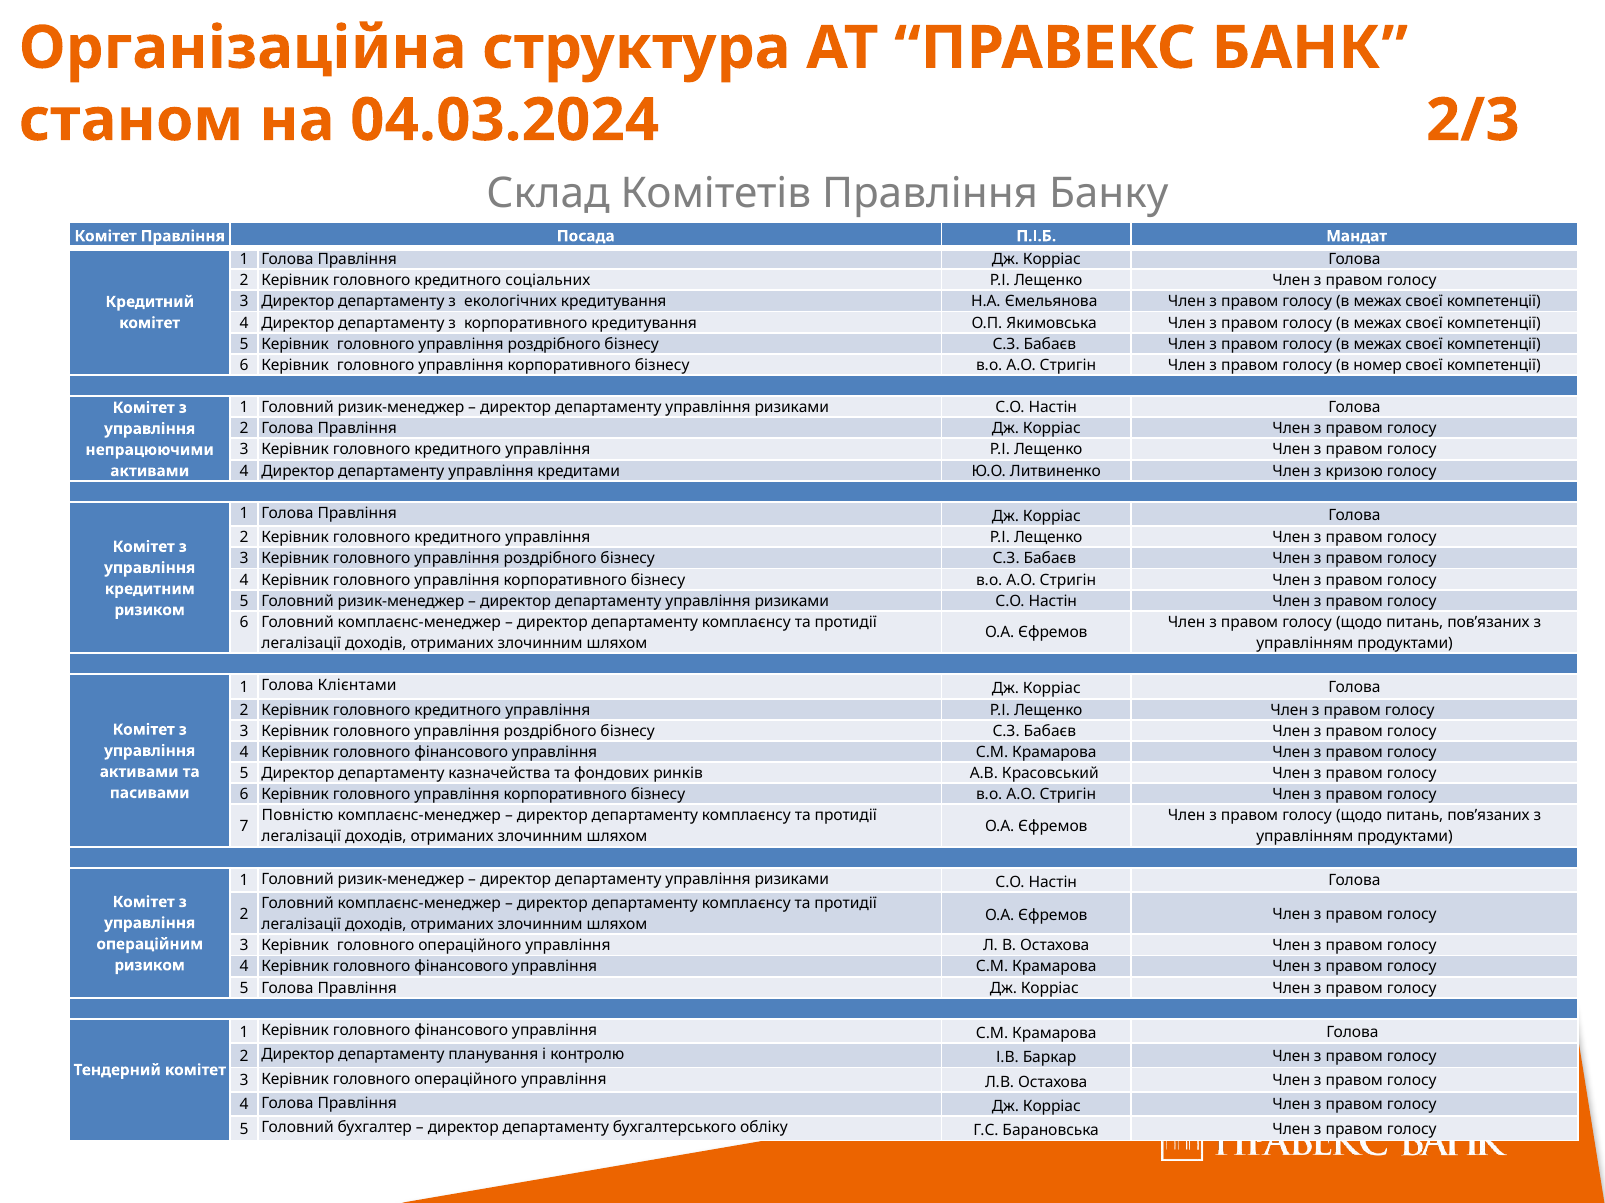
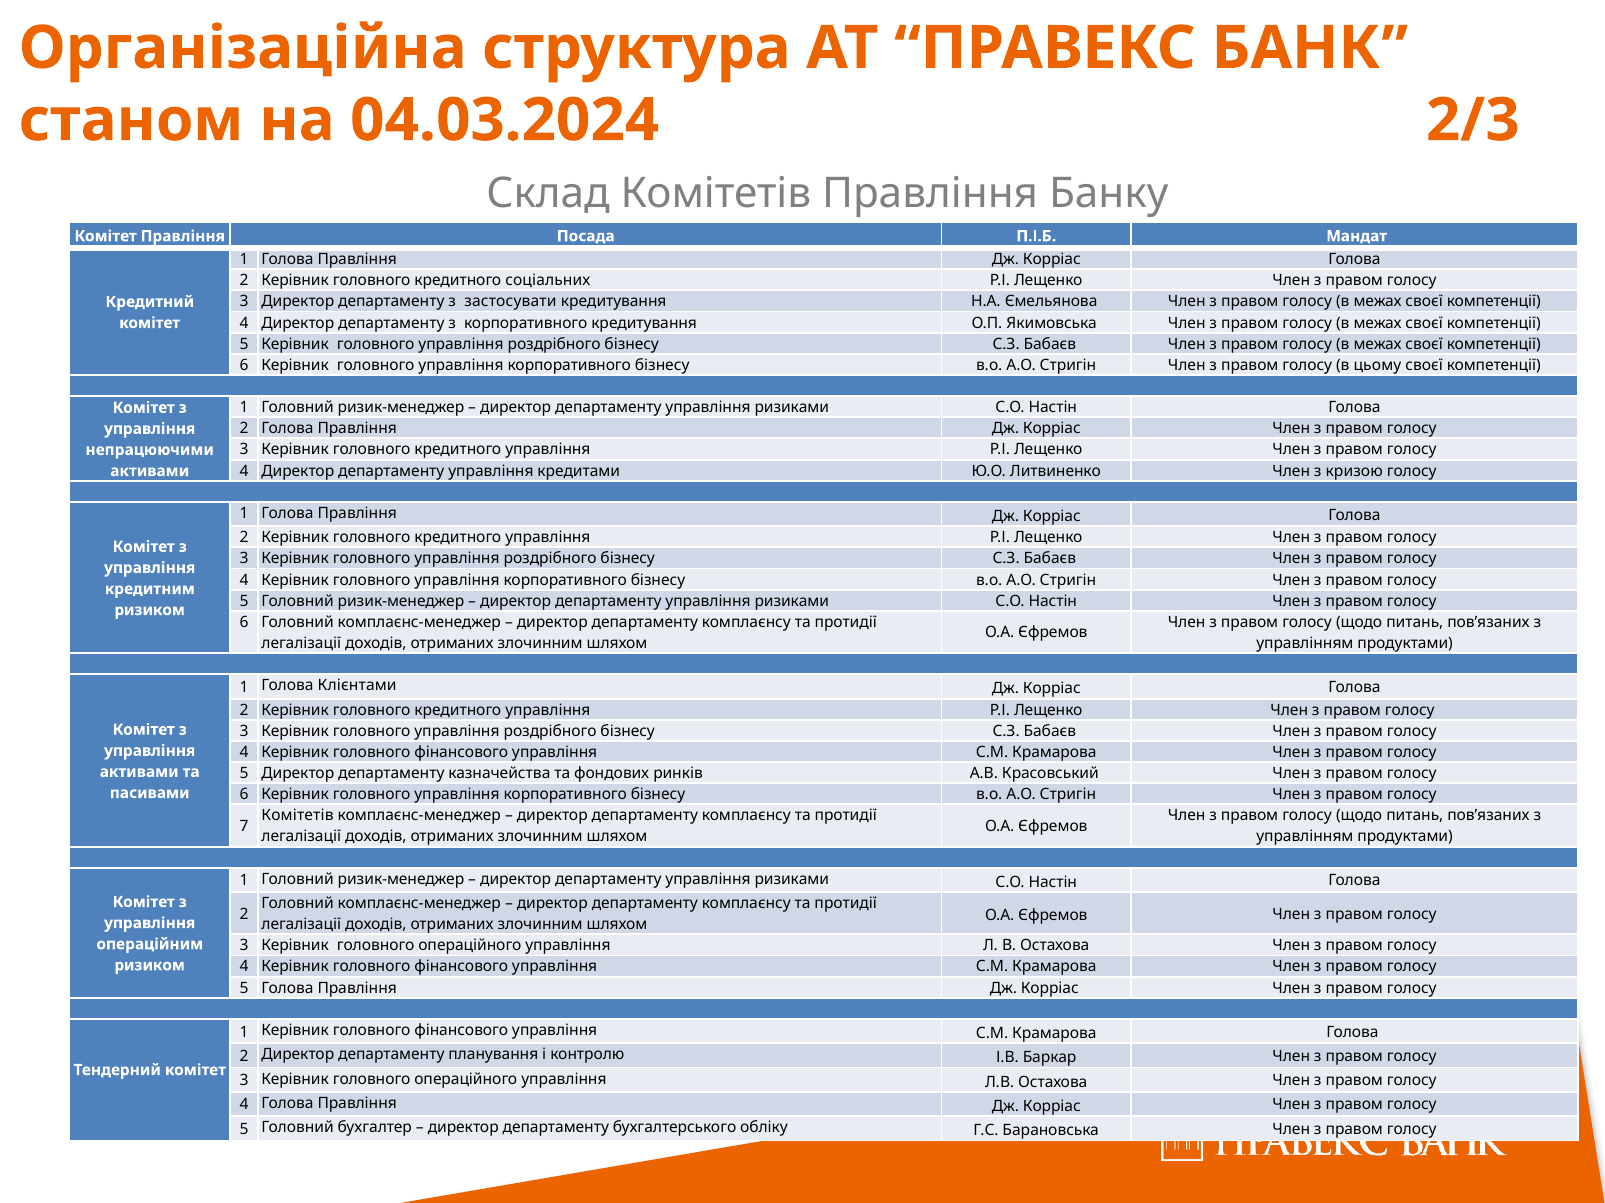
екологічних: екологічних -> застосувати
номер: номер -> цьому
Повністю at (297, 816): Повністю -> Комітетів
